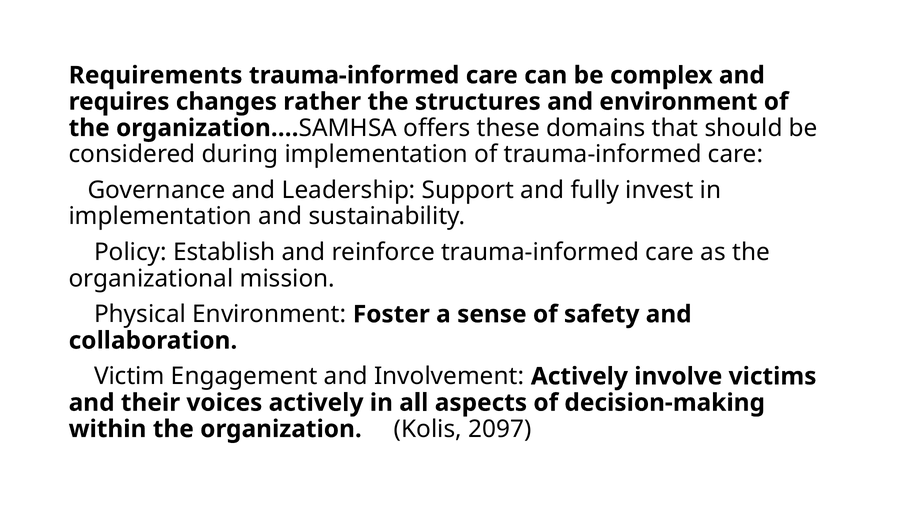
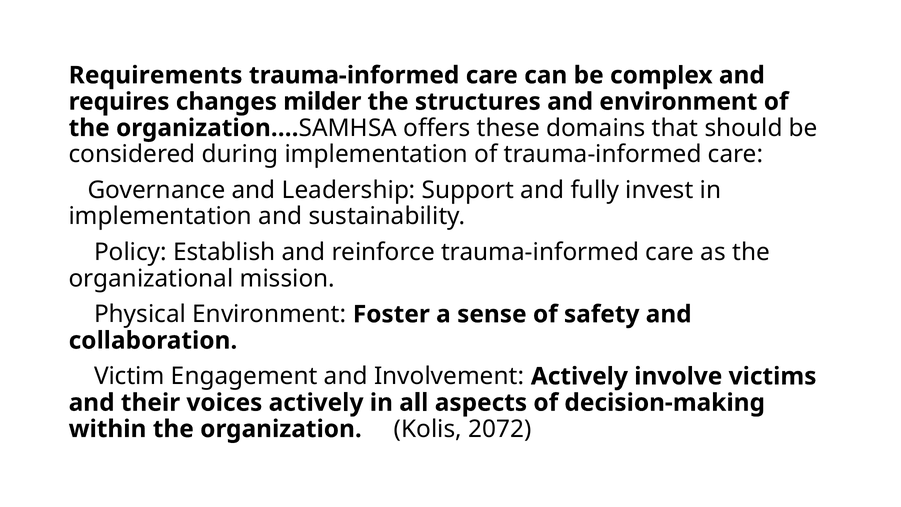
rather: rather -> milder
2097: 2097 -> 2072
